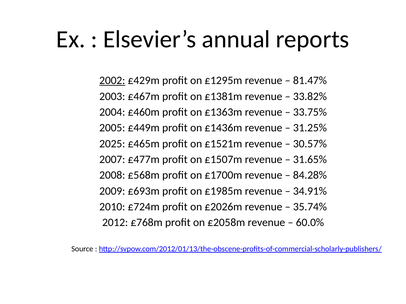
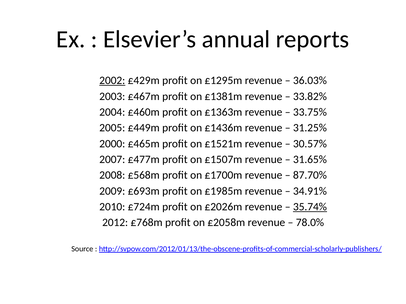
81.47%: 81.47% -> 36.03%
2025: 2025 -> 2000
84.28%: 84.28% -> 87.70%
35.74% underline: none -> present
60.0%: 60.0% -> 78.0%
